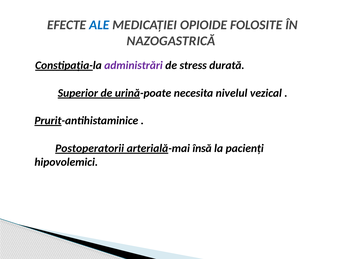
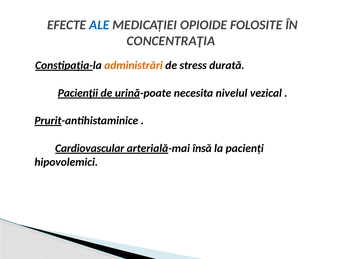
NAZOGASTRICĂ: NAZOGASTRICĂ -> CONCENTRAŢIA
administrări colour: purple -> orange
Superior: Superior -> Pacienţii
Postoperatorii: Postoperatorii -> Cardiovascular
